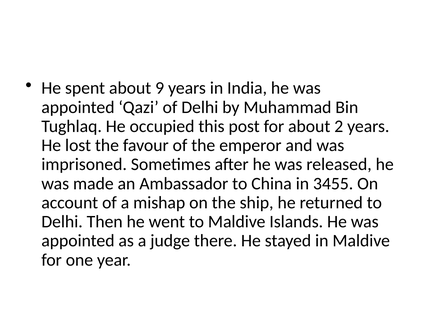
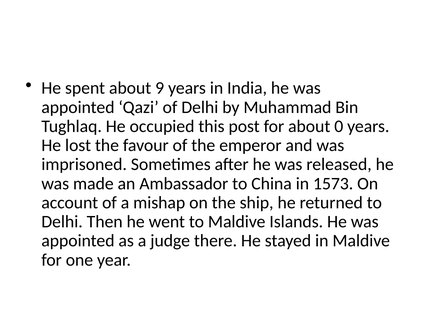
2: 2 -> 0
3455: 3455 -> 1573
